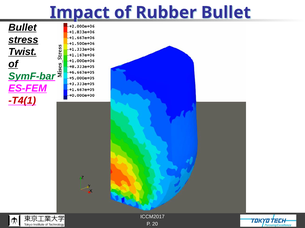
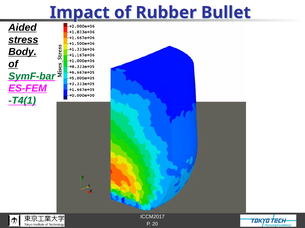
Bullet at (22, 28): Bullet -> Aided
Twist: Twist -> Body
T4(1 colour: red -> green
